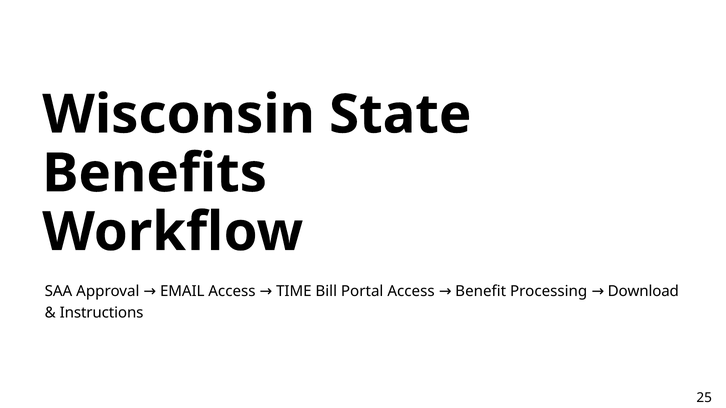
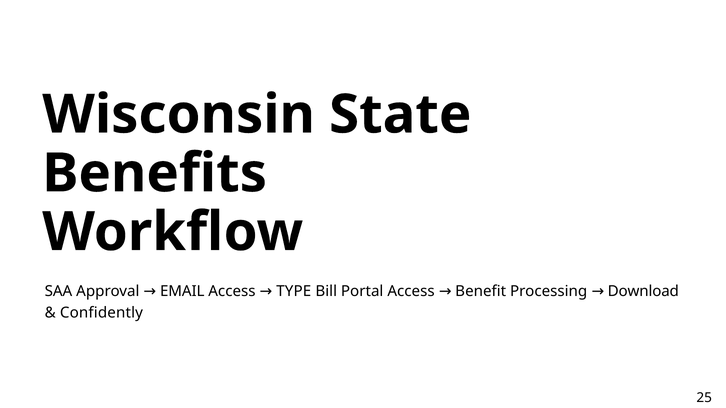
TIME: TIME -> TYPE
Instructions: Instructions -> Confidently
